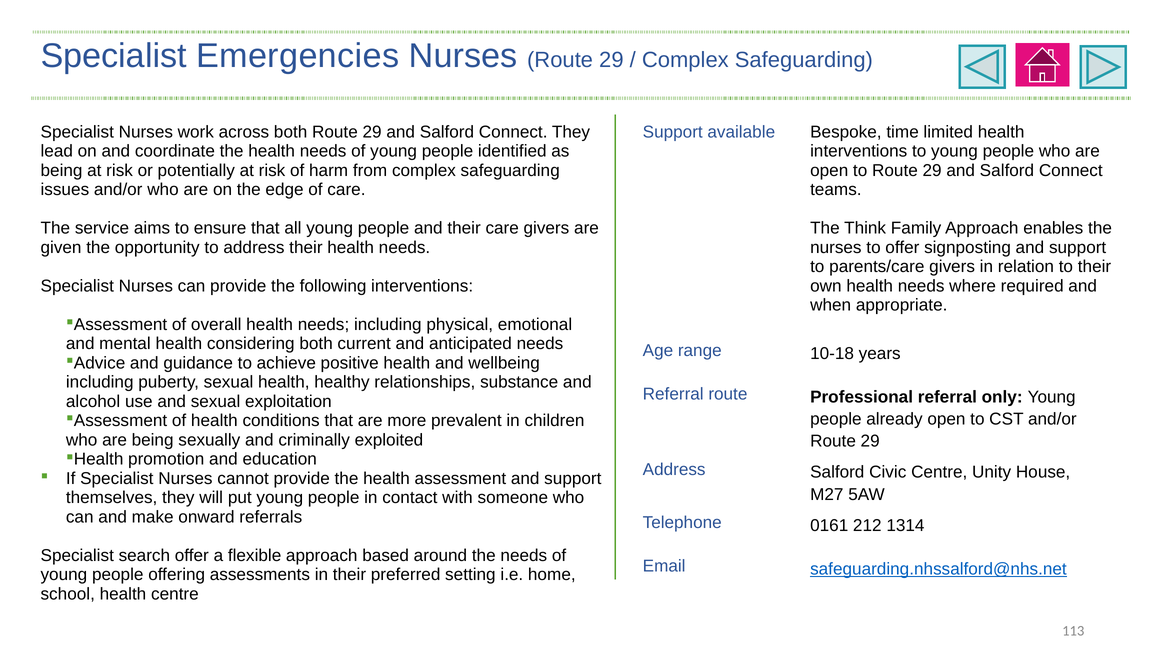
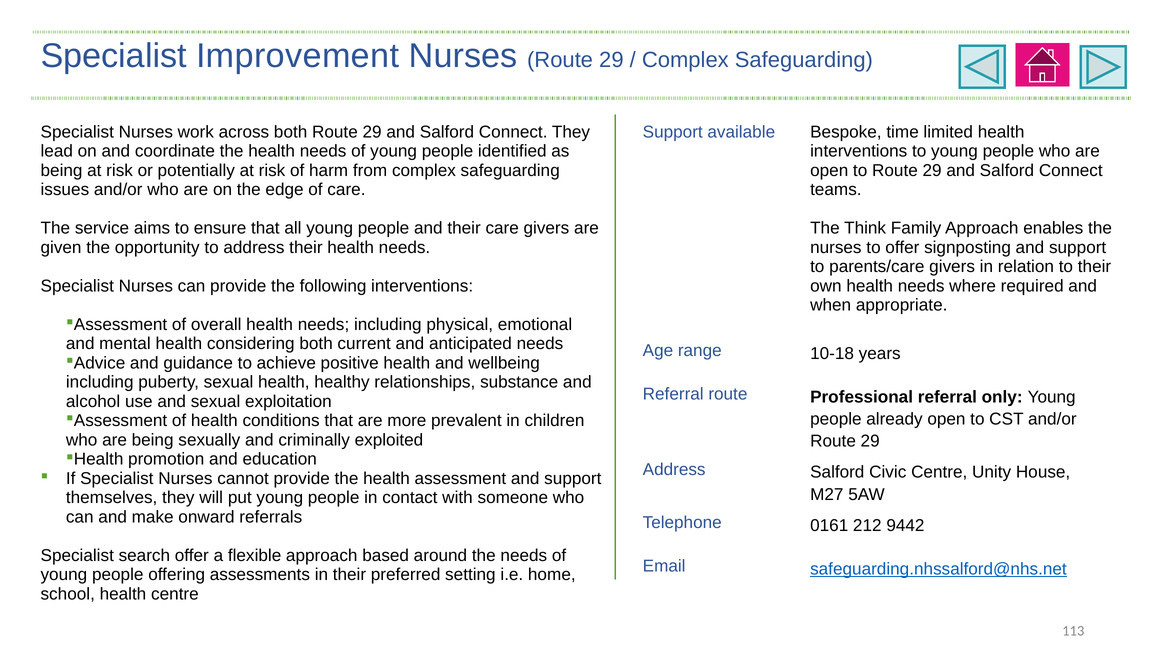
Emergencies: Emergencies -> Improvement
1314: 1314 -> 9442
